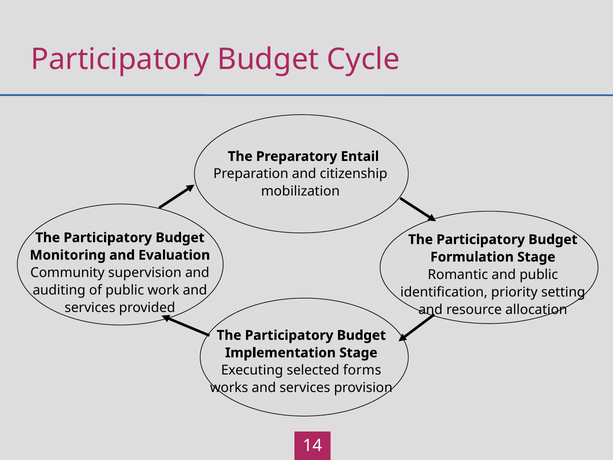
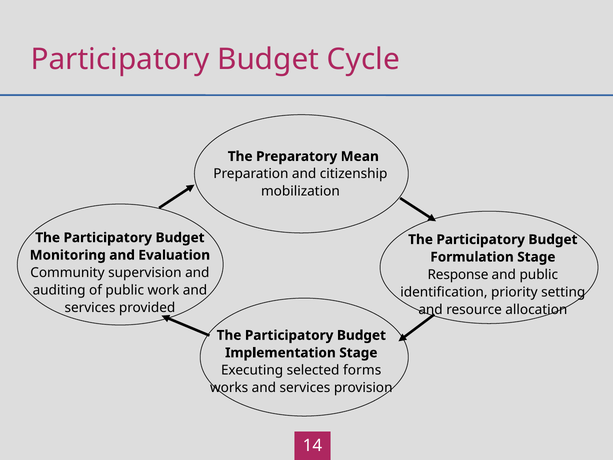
Entail: Entail -> Mean
Romantic: Romantic -> Response
